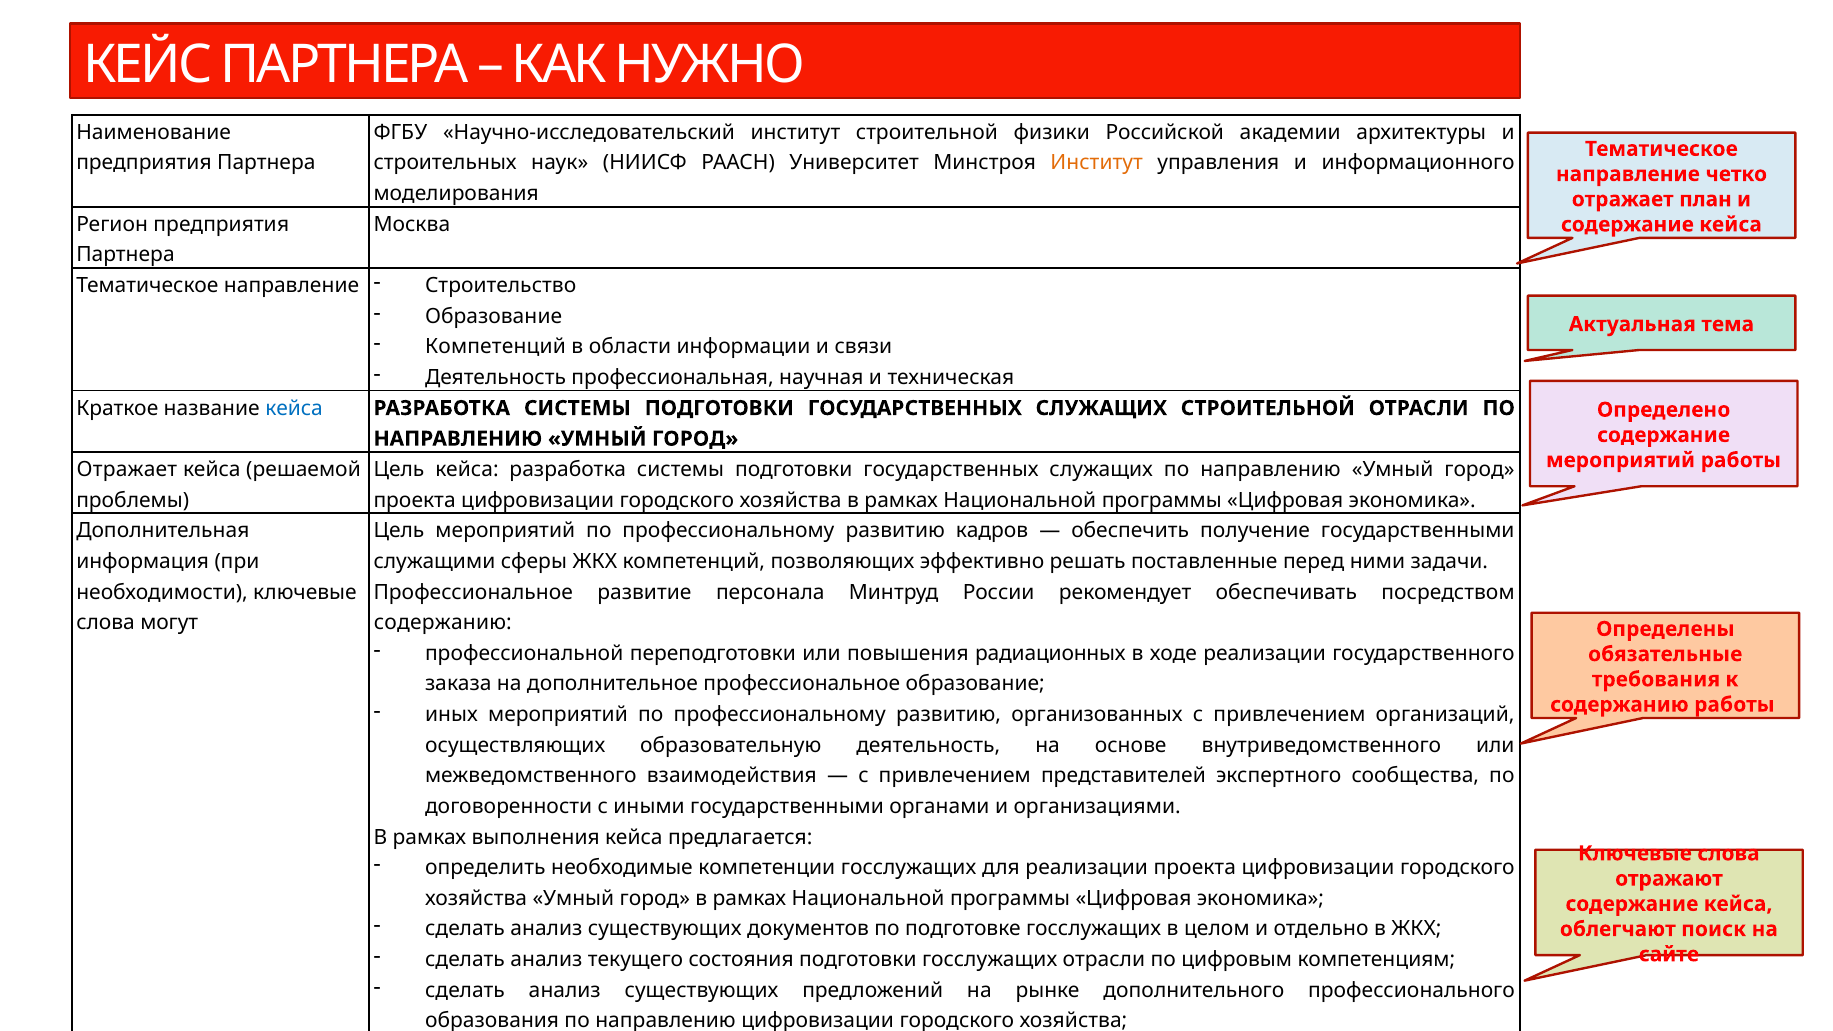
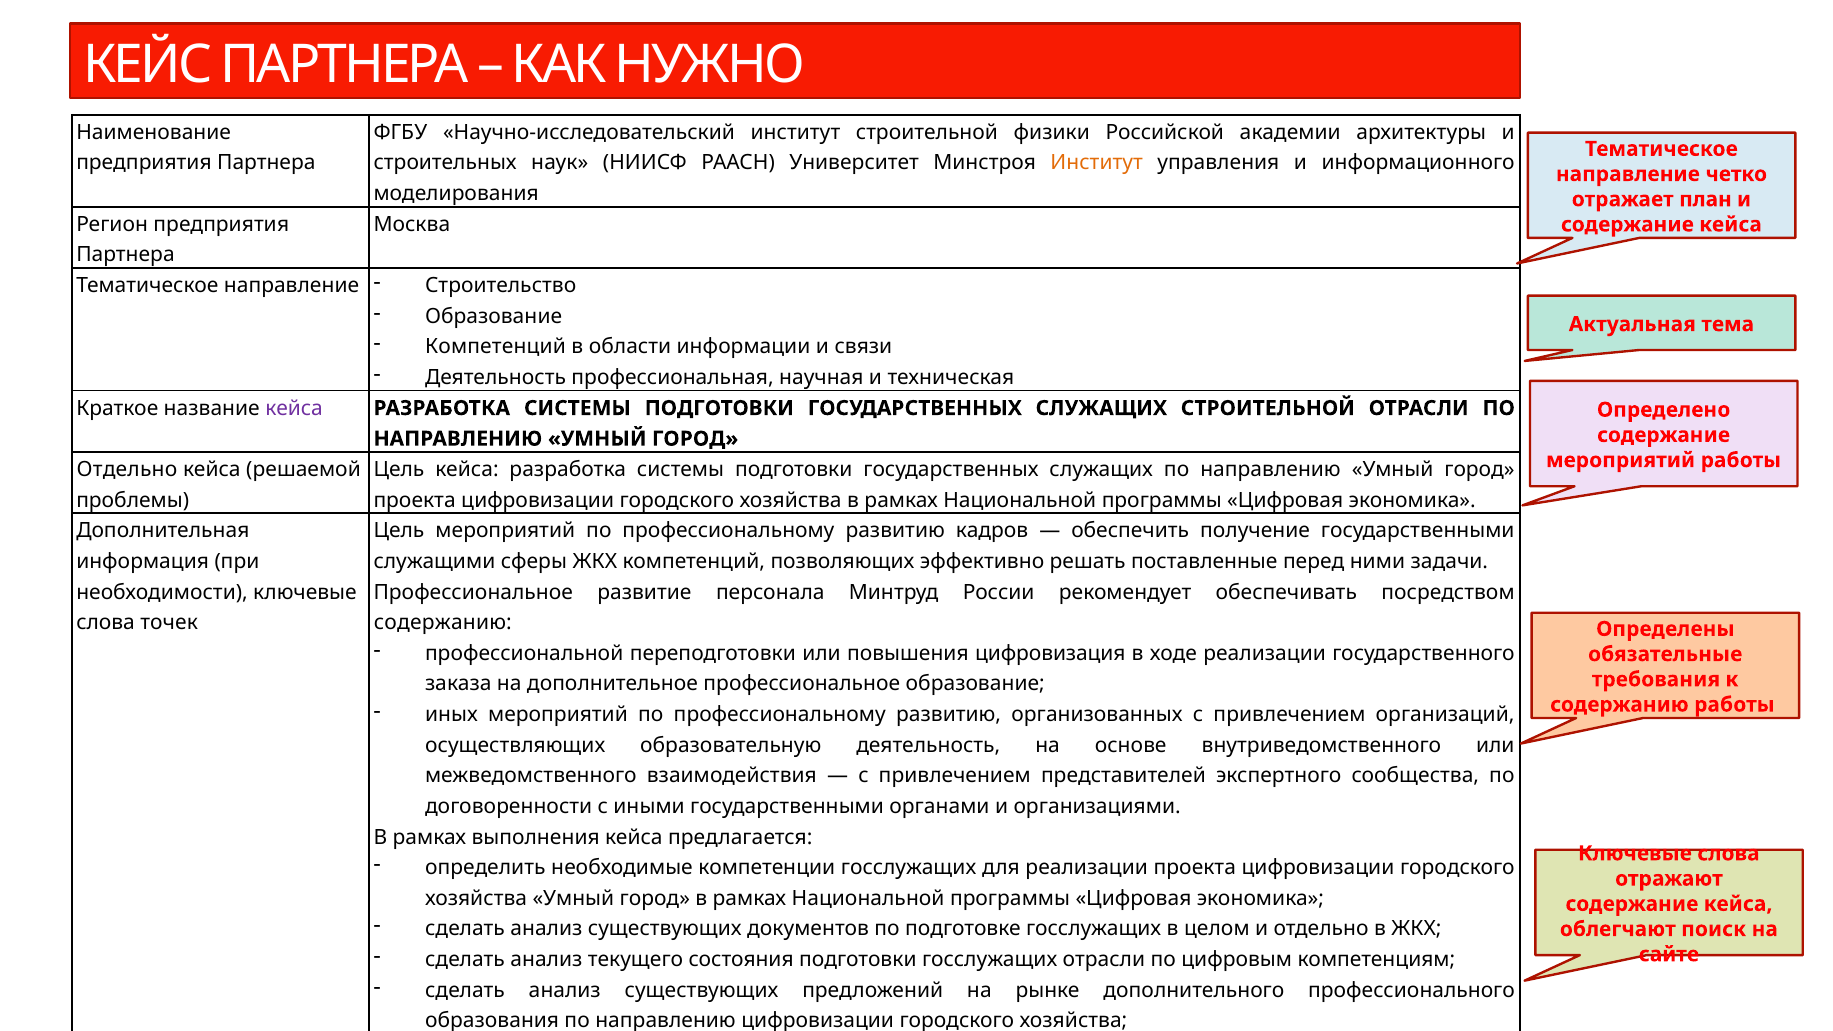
кейса at (294, 408) colour: blue -> purple
Отражает at (127, 470): Отражает -> Отдельно
могут: могут -> точек
повышения радиационных: радиационных -> цифровизация
